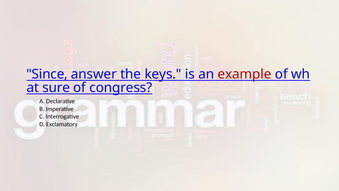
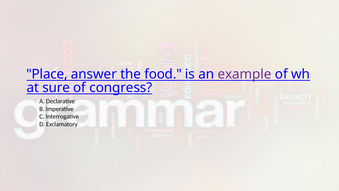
Since: Since -> Place
keys: keys -> food
example colour: red -> purple
